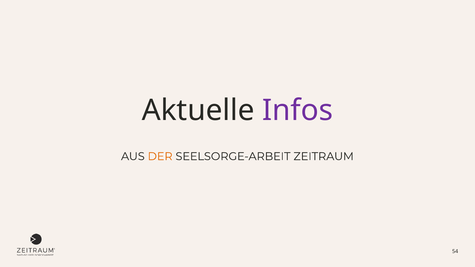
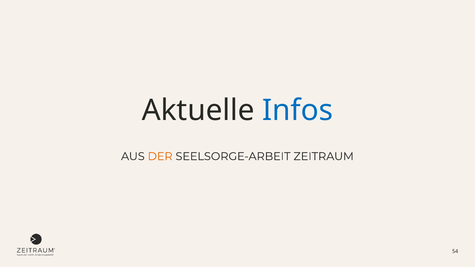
Infos colour: purple -> blue
